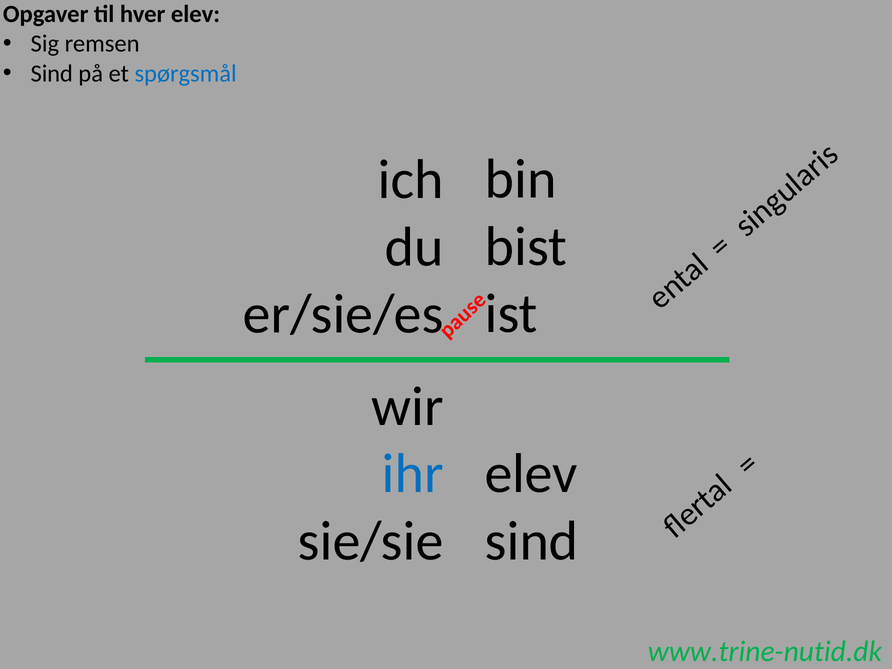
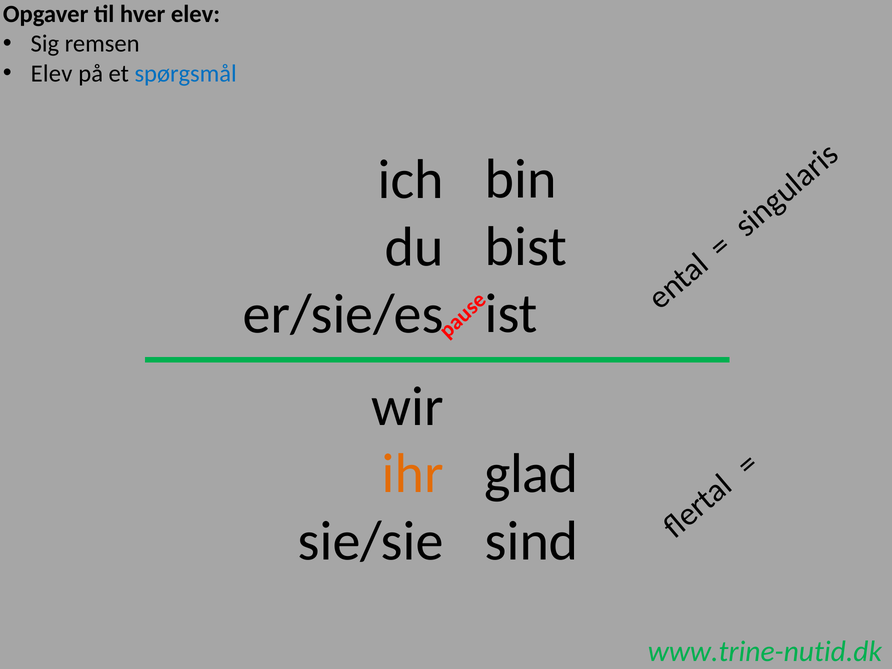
Sind at (52, 73): Sind -> Elev
ihr colour: blue -> orange
elev at (531, 474): elev -> glad
